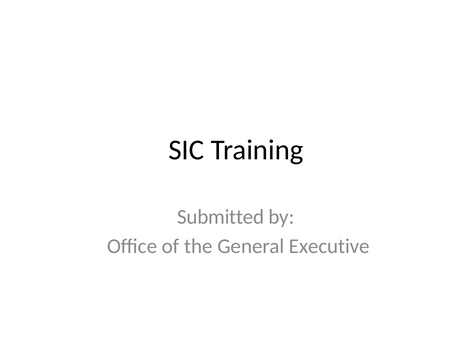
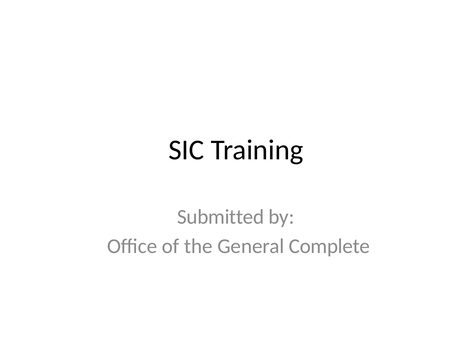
Executive: Executive -> Complete
